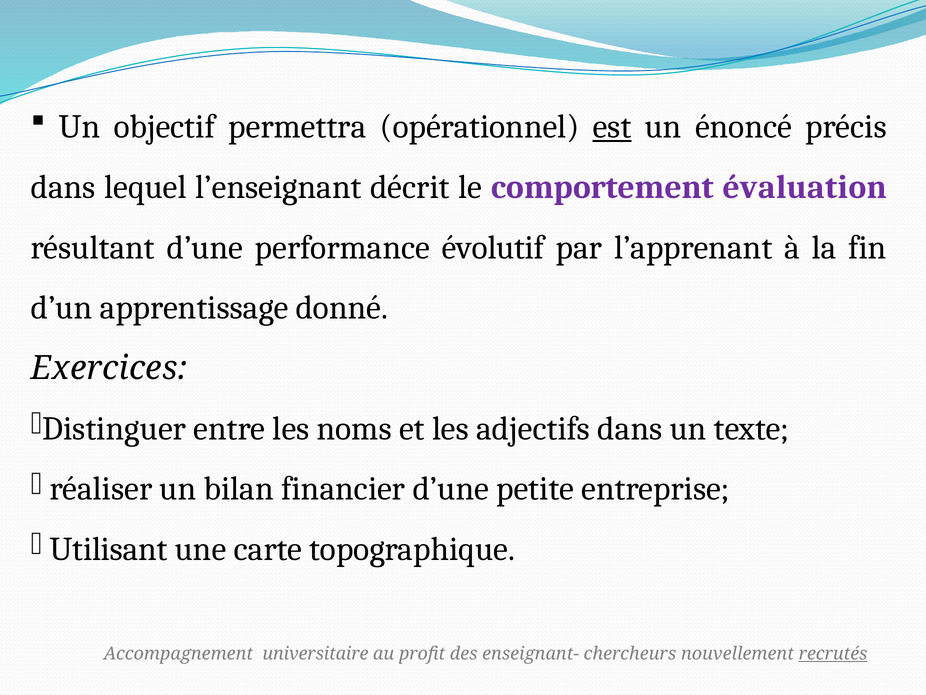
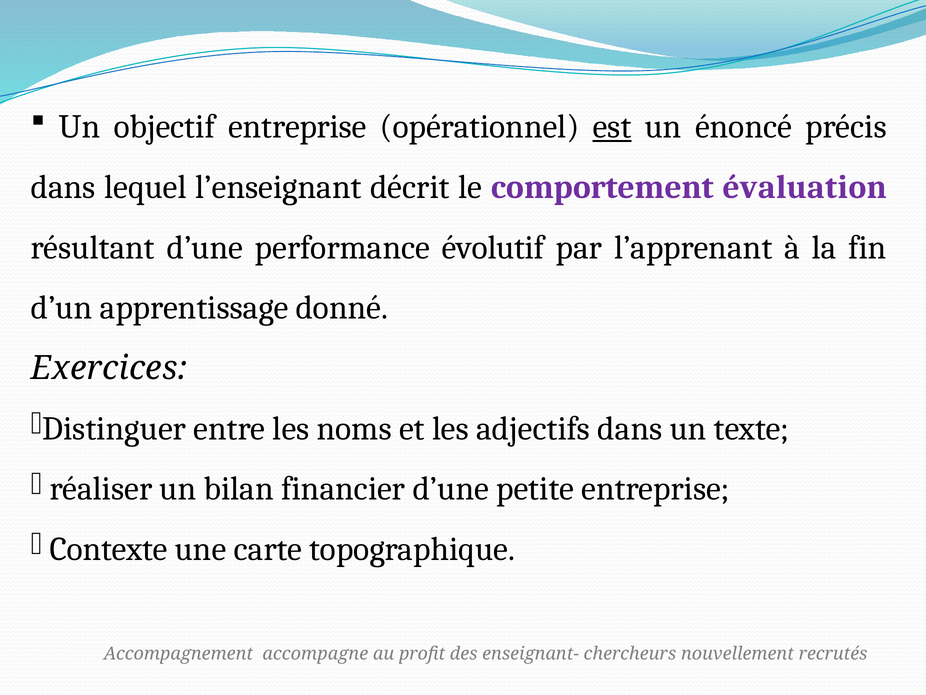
objectif permettra: permettra -> entreprise
Utilisant: Utilisant -> Contexte
universitaire: universitaire -> accompagne
recrutés underline: present -> none
